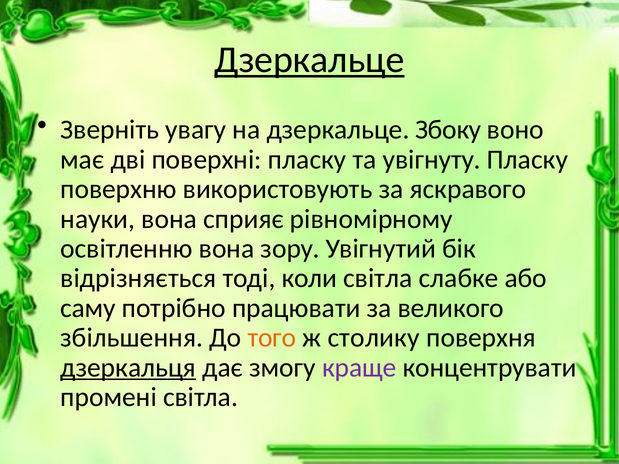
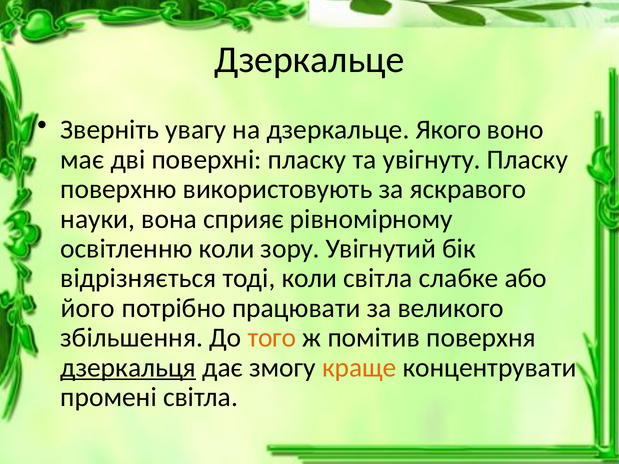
Дзеркальце at (309, 60) underline: present -> none
Збоку: Збоку -> Якого
освітленню вона: вона -> коли
саму: саму -> його
столику: столику -> помітив
краще colour: purple -> orange
